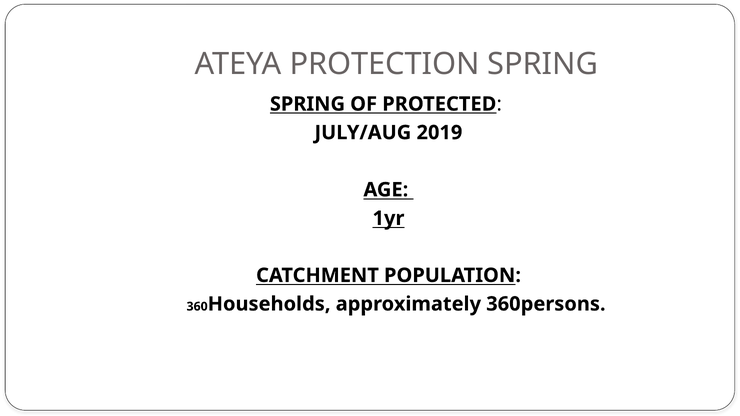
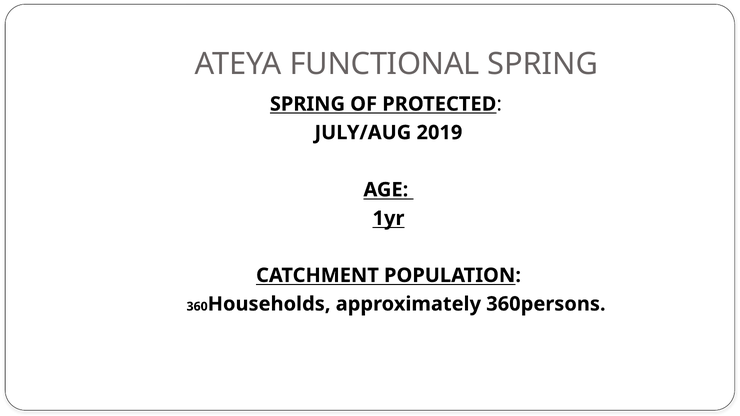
PROTECTION: PROTECTION -> FUNCTIONAL
